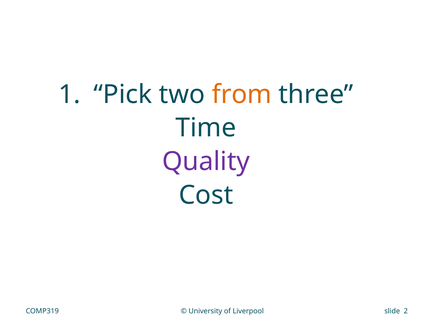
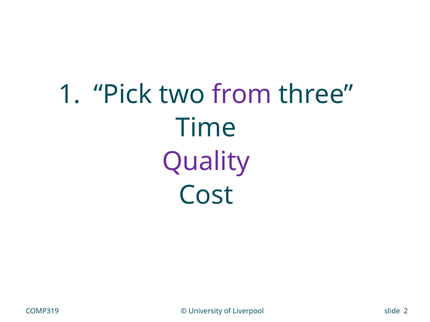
from colour: orange -> purple
